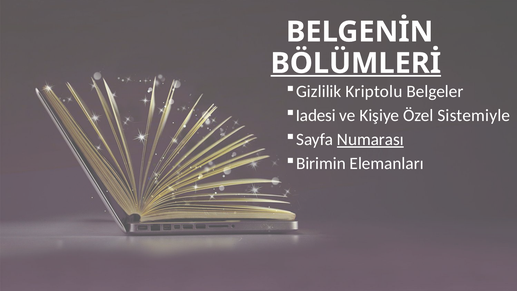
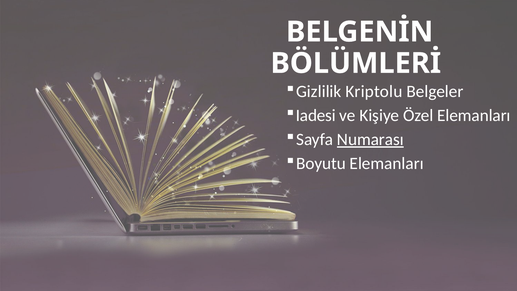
BÖLÜMLERİ underline: present -> none
Özel Sistemiyle: Sistemiyle -> Elemanları
Birimin: Birimin -> Boyutu
